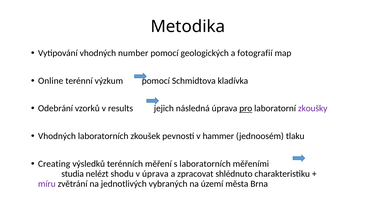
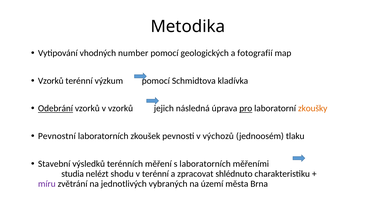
Online at (51, 81): Online -> Vzorků
Odebrání underline: none -> present
v results: results -> vzorků
zkoušky colour: purple -> orange
Vhodných at (57, 136): Vhodných -> Pevnostní
hammer: hammer -> výchozů
Creating: Creating -> Stavební
v úprava: úprava -> terénní
